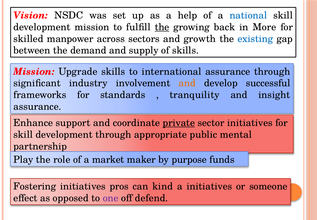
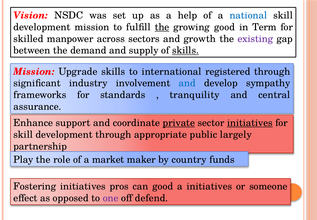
growing back: back -> good
More: More -> Term
existing colour: blue -> purple
skills at (185, 50) underline: none -> present
assurance at (228, 71): assurance -> registered
and at (187, 83) colour: orange -> blue
successful: successful -> sympathy
insight: insight -> central
initiatives at (250, 123) underline: none -> present
mental: mental -> largely
purpose: purpose -> country
can kind: kind -> good
